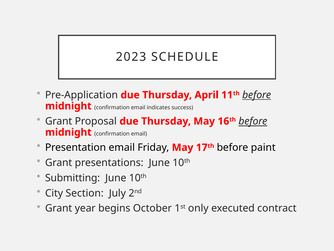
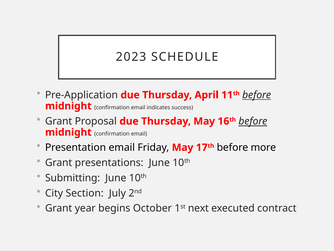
paint: paint -> more
only: only -> next
